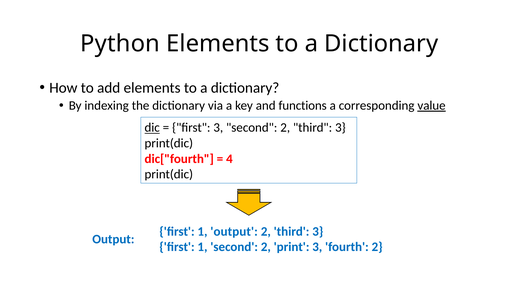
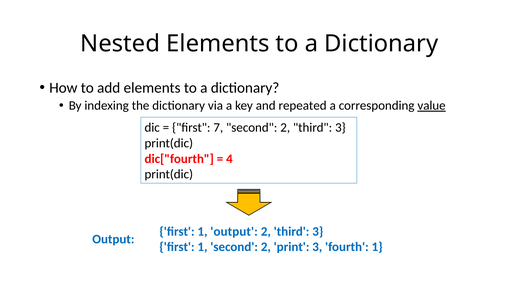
Python: Python -> Nested
functions: functions -> repeated
dic underline: present -> none
first 3: 3 -> 7
fourth 2: 2 -> 1
